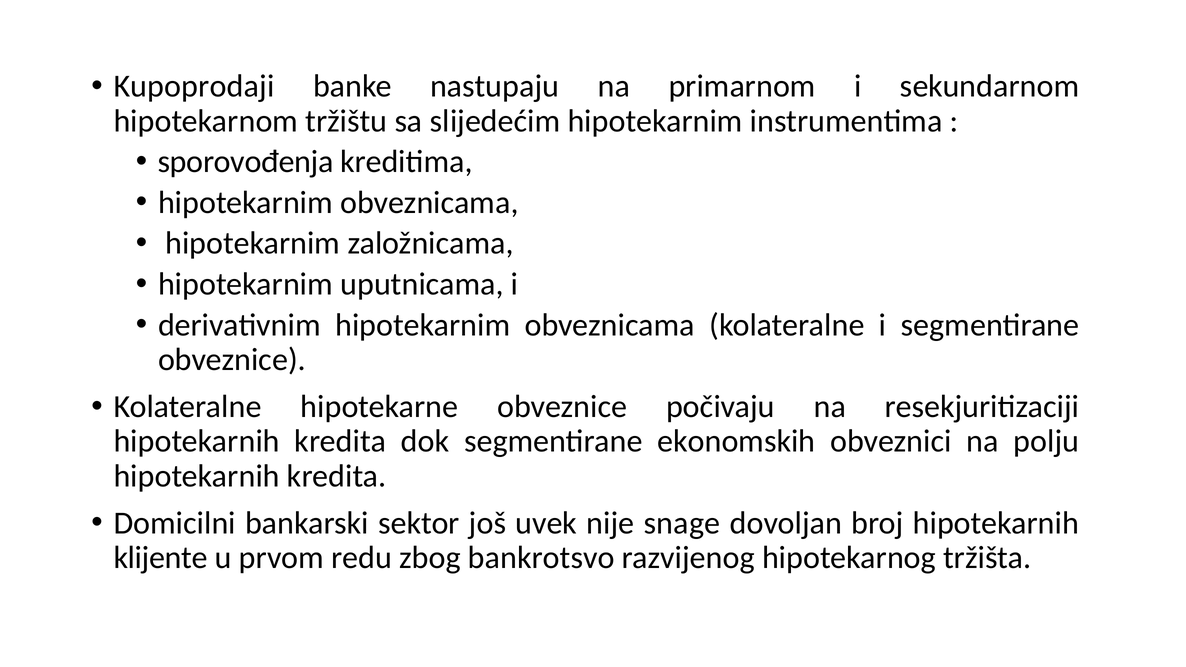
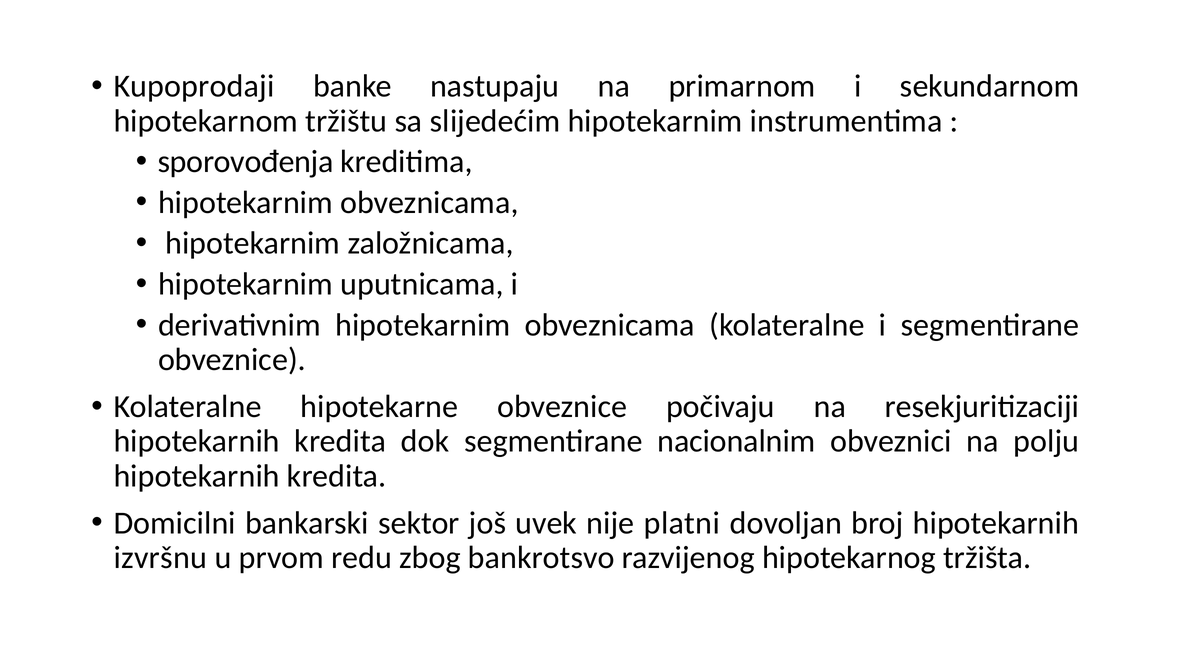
ekonomskih: ekonomskih -> nacionalnim
snage: snage -> platni
klijente: klijente -> izvršnu
